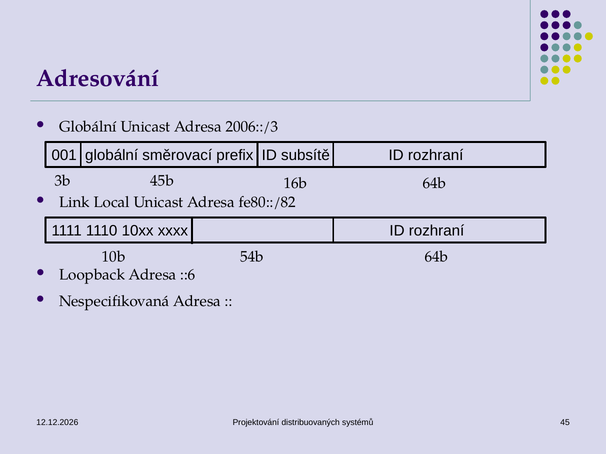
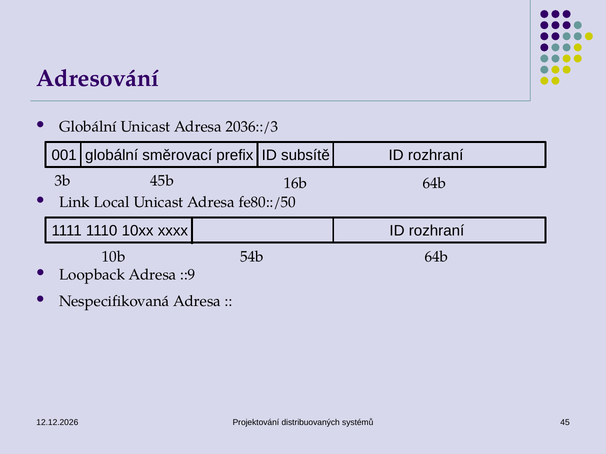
2006::/3: 2006::/3 -> 2036::/3
fe80::/82: fe80::/82 -> fe80::/50
::6: ::6 -> ::9
